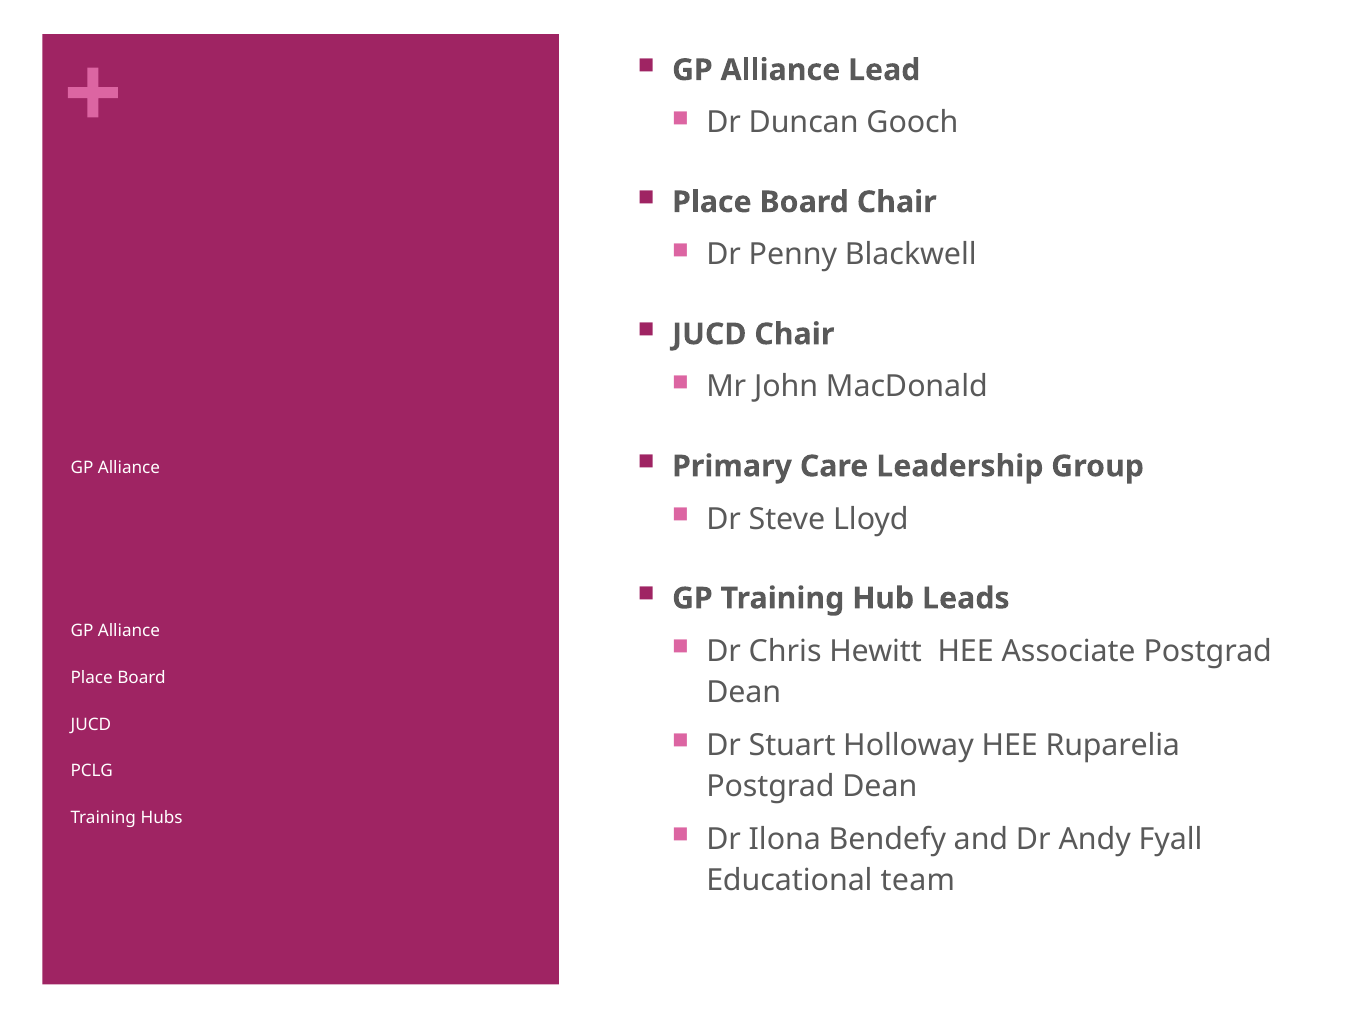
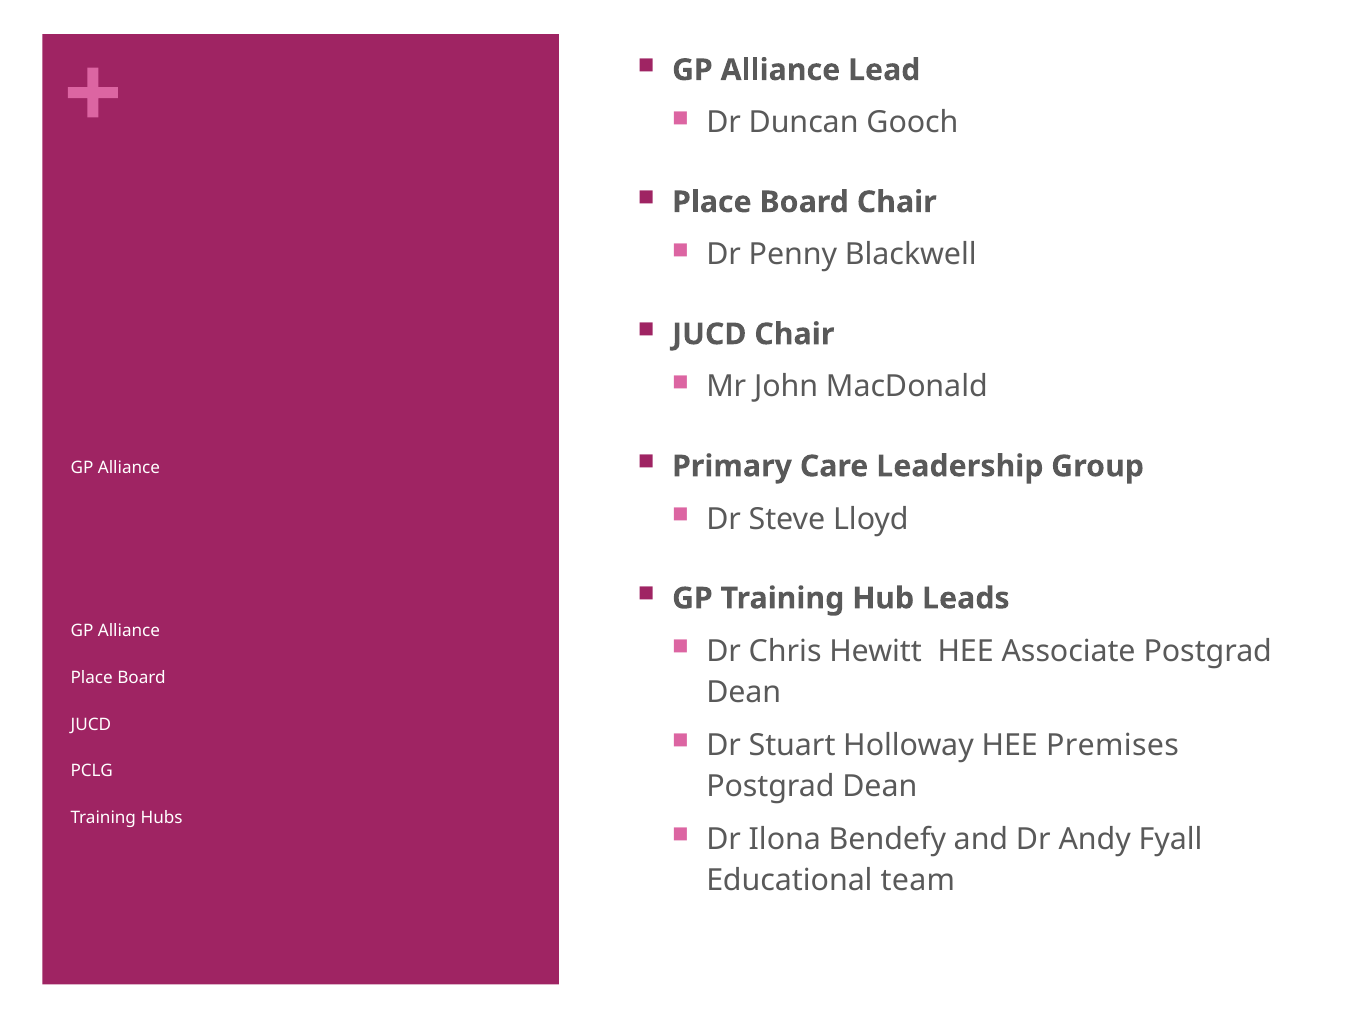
Ruparelia: Ruparelia -> Premises
